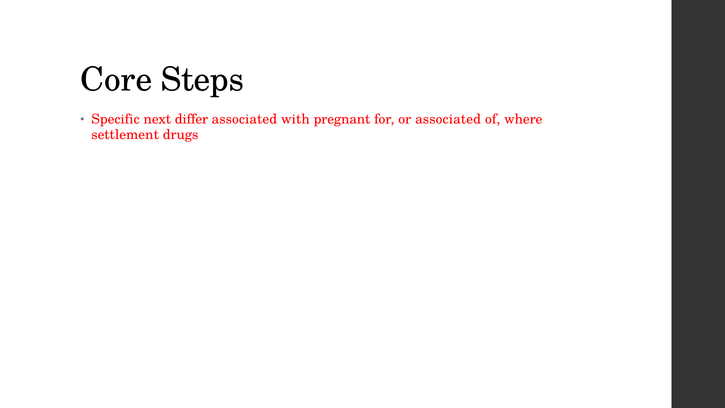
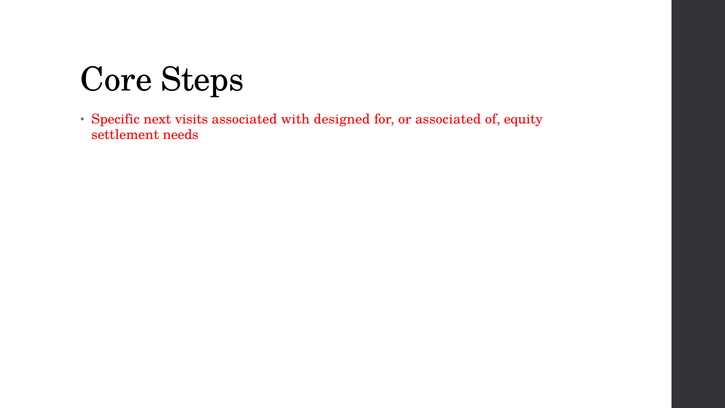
differ: differ -> visits
pregnant: pregnant -> designed
where: where -> equity
drugs: drugs -> needs
